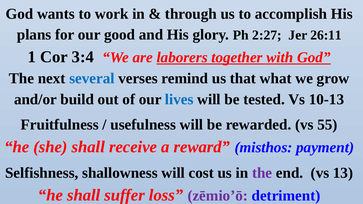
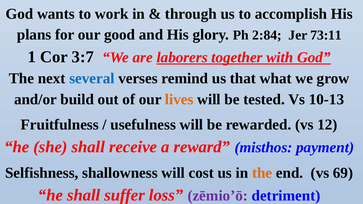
2:27: 2:27 -> 2:84
26:11: 26:11 -> 73:11
3:4: 3:4 -> 3:7
lives colour: blue -> orange
55: 55 -> 12
the at (262, 173) colour: purple -> orange
13: 13 -> 69
